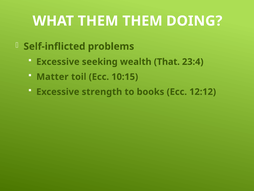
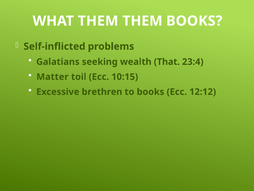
THEM DOING: DOING -> BOOKS
Excessive at (58, 62): Excessive -> Galatians
strength: strength -> brethren
